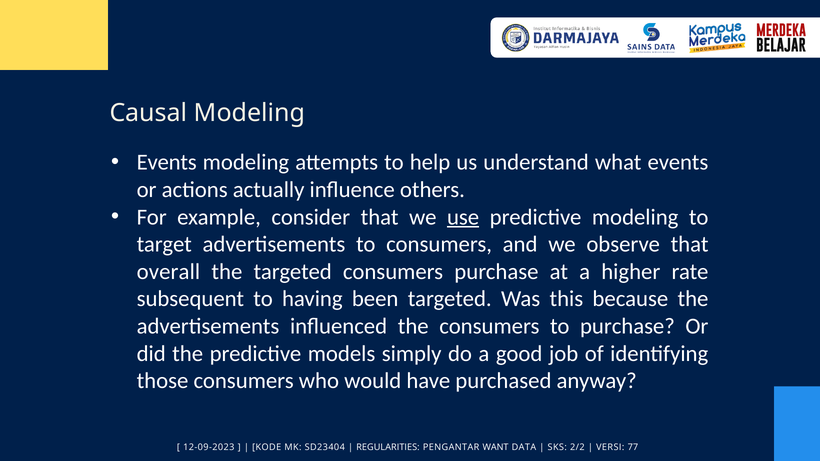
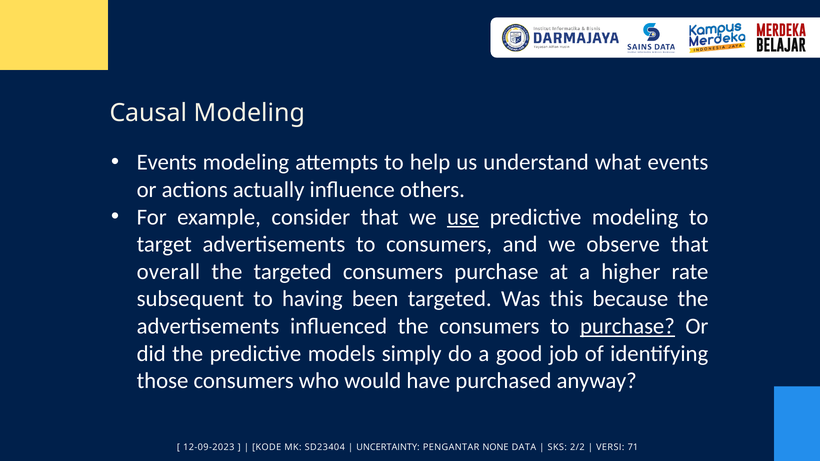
purchase at (627, 326) underline: none -> present
REGULARITIES: REGULARITIES -> UNCERTAINTY
WANT: WANT -> NONE
77: 77 -> 71
